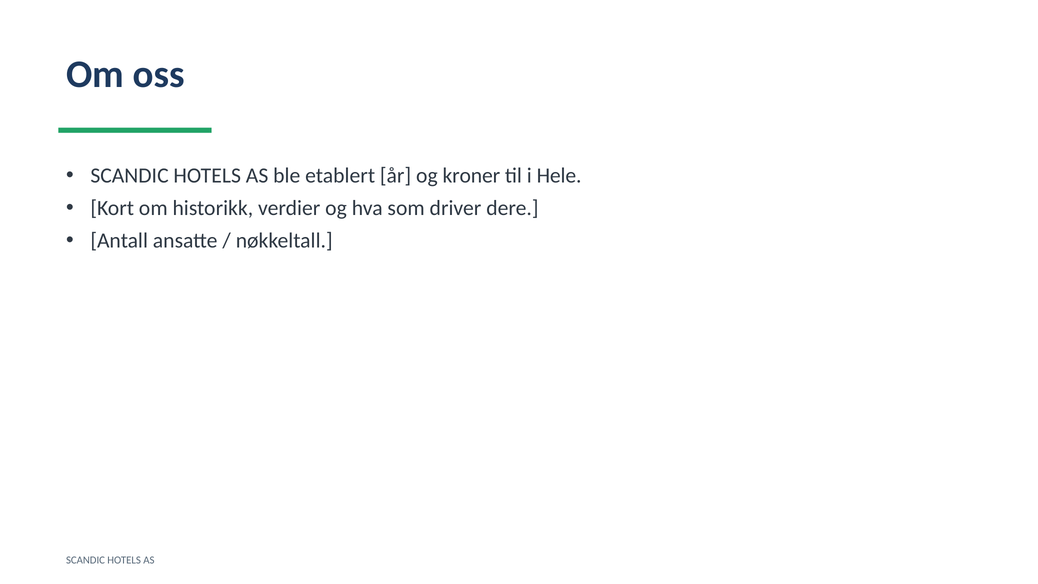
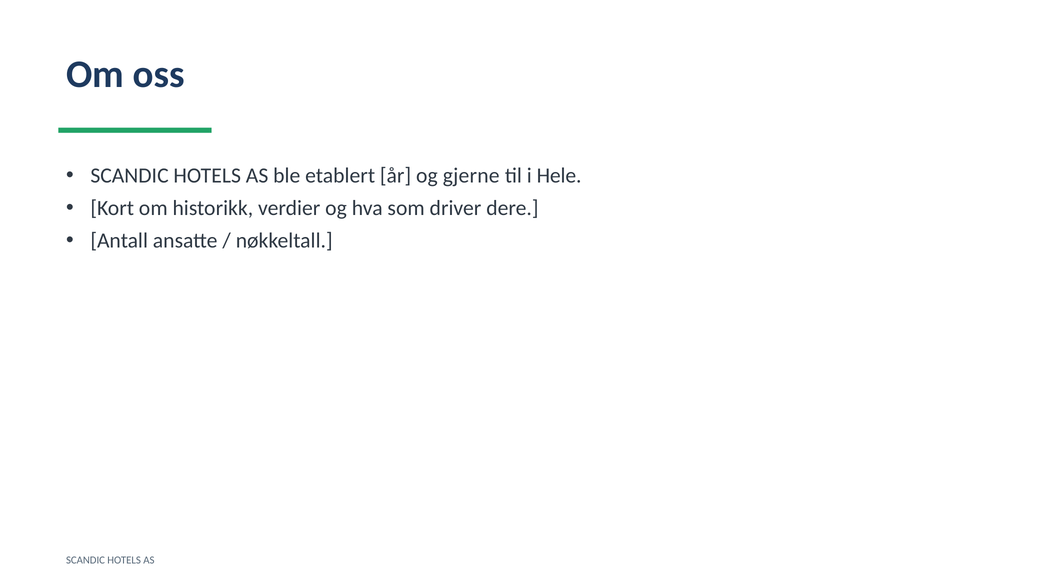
kroner: kroner -> gjerne
